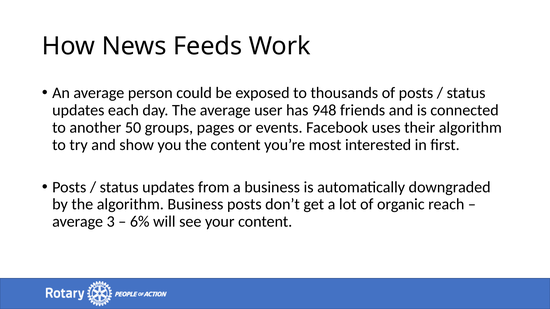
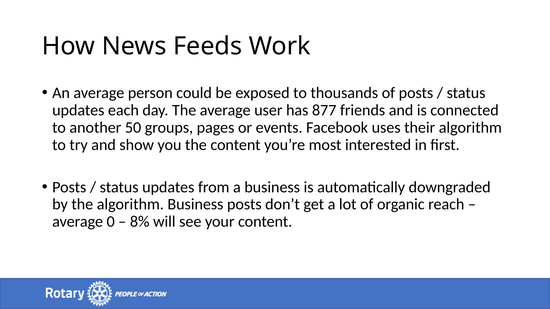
948: 948 -> 877
3: 3 -> 0
6%: 6% -> 8%
